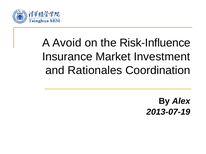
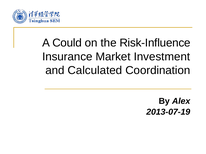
Avoid: Avoid -> Could
Rationales: Rationales -> Calculated
